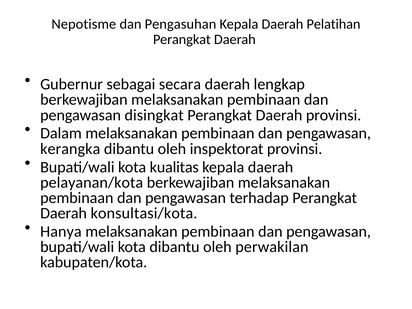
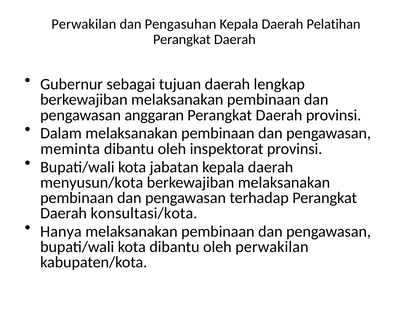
Nepotisme at (84, 24): Nepotisme -> Perwakilan
secara: secara -> tujuan
disingkat: disingkat -> anggaran
kerangka: kerangka -> meminta
kualitas: kualitas -> jabatan
pelayanan/kota: pelayanan/kota -> menyusun/kota
